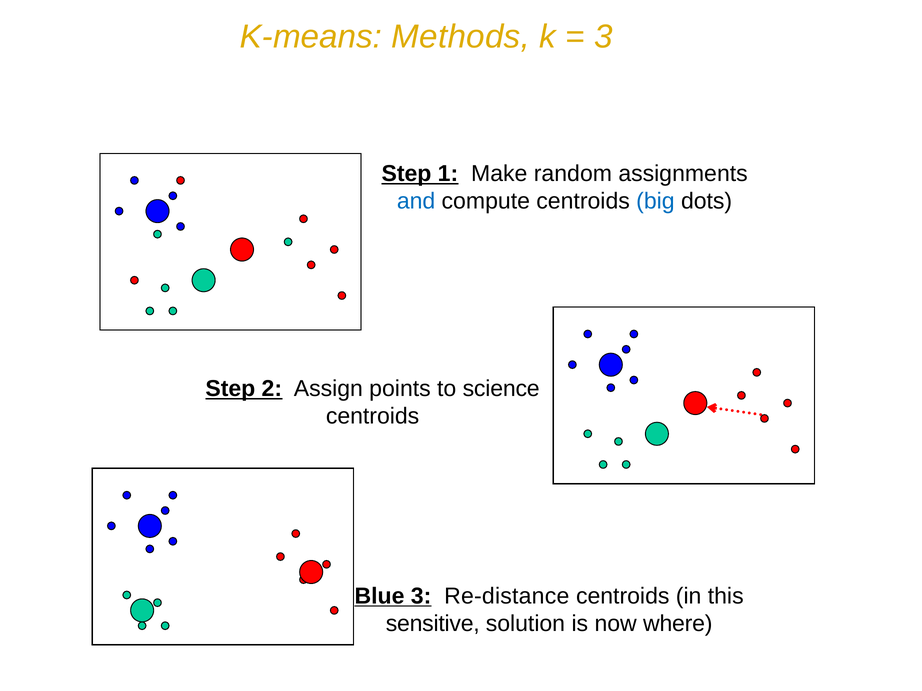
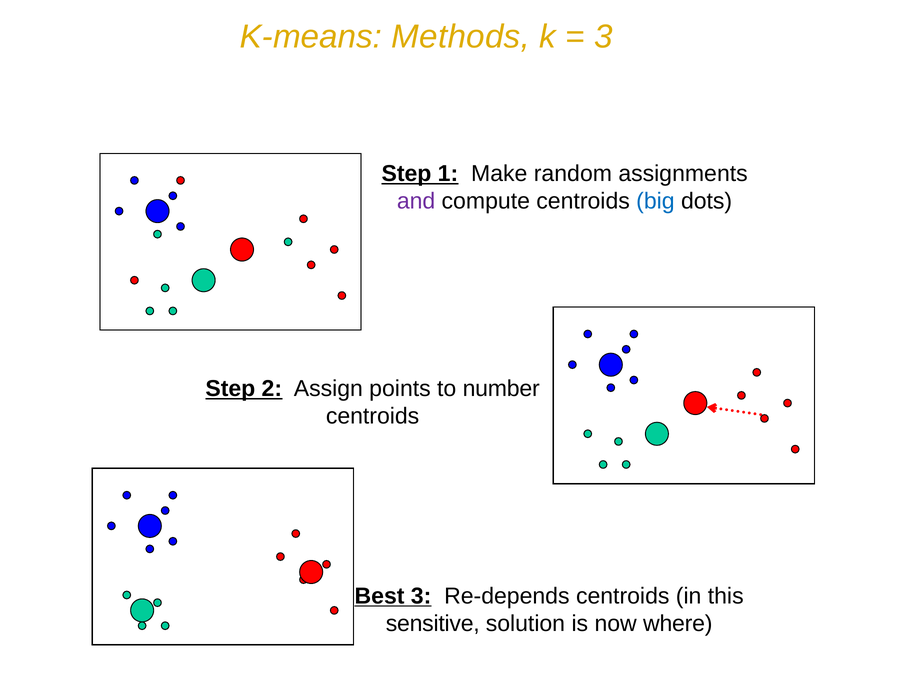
and colour: blue -> purple
science: science -> number
Blue: Blue -> Best
Re-distance: Re-distance -> Re-depends
